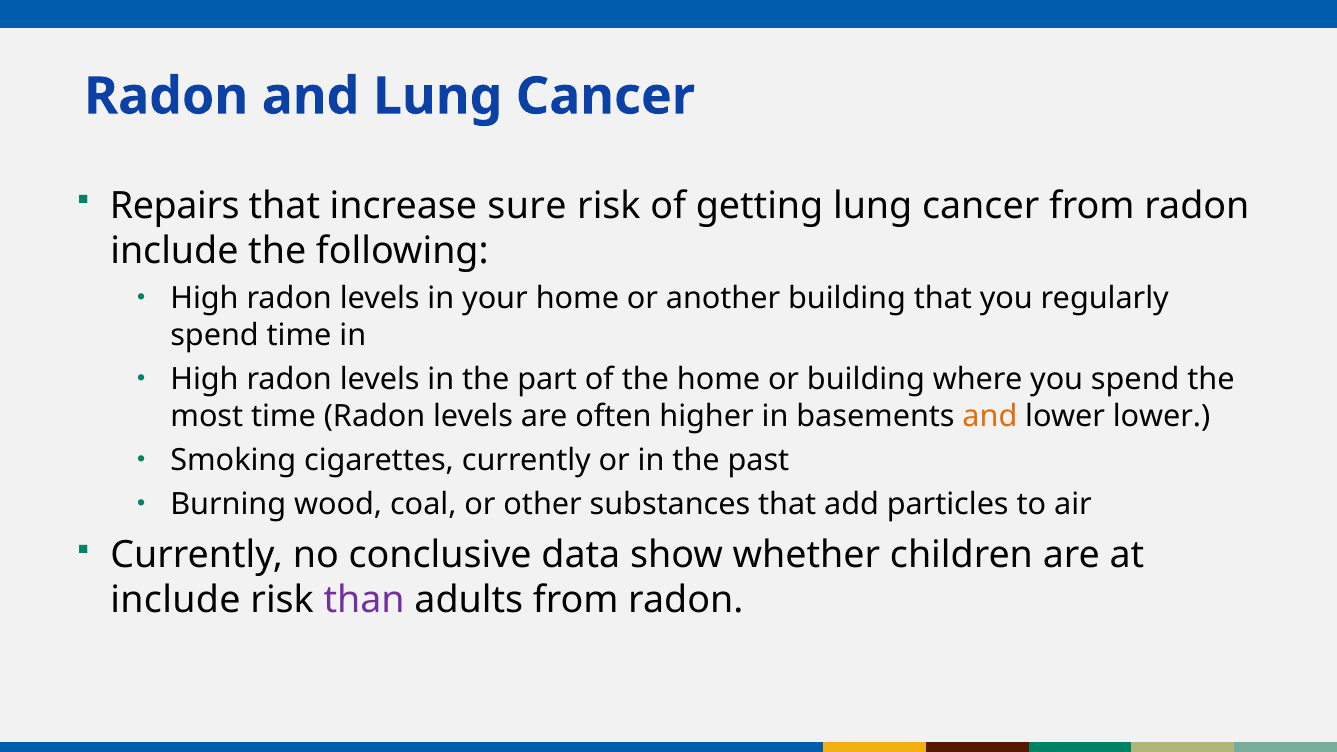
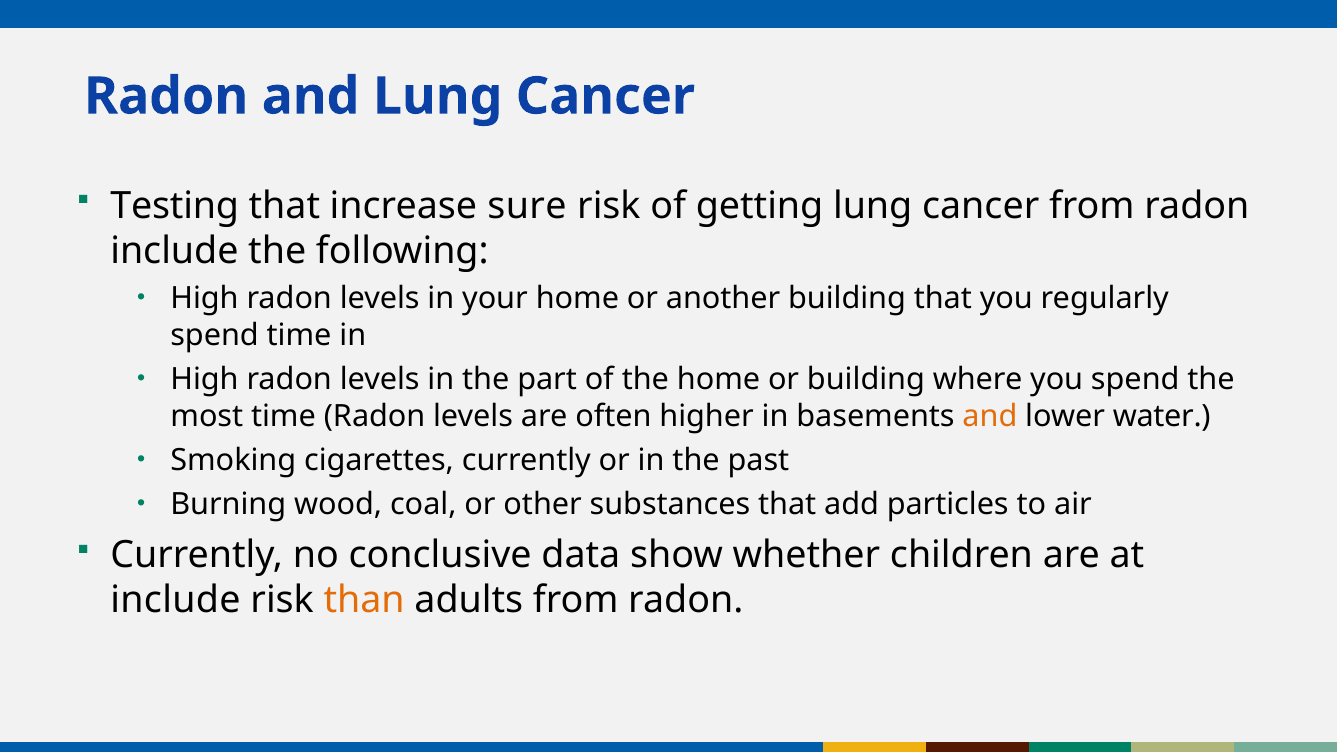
Repairs: Repairs -> Testing
lower lower: lower -> water
than colour: purple -> orange
